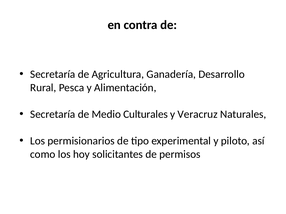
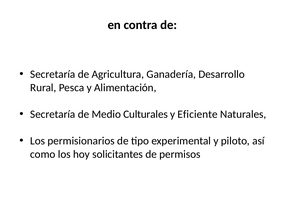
Veracruz: Veracruz -> Eficiente
